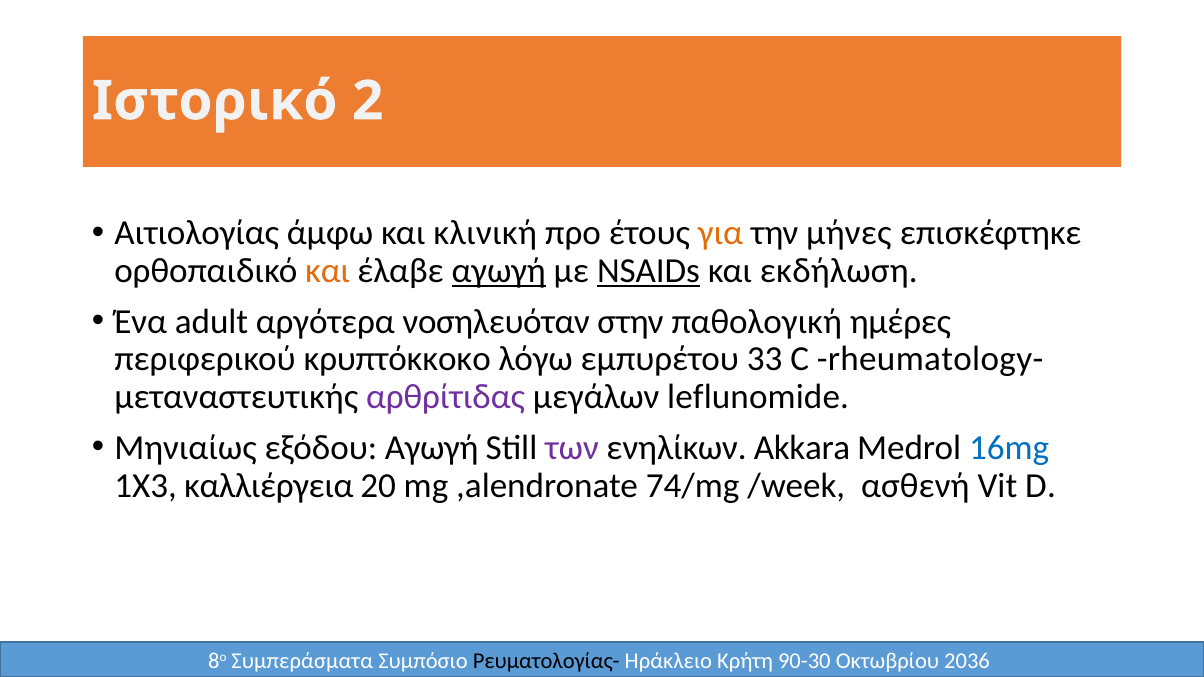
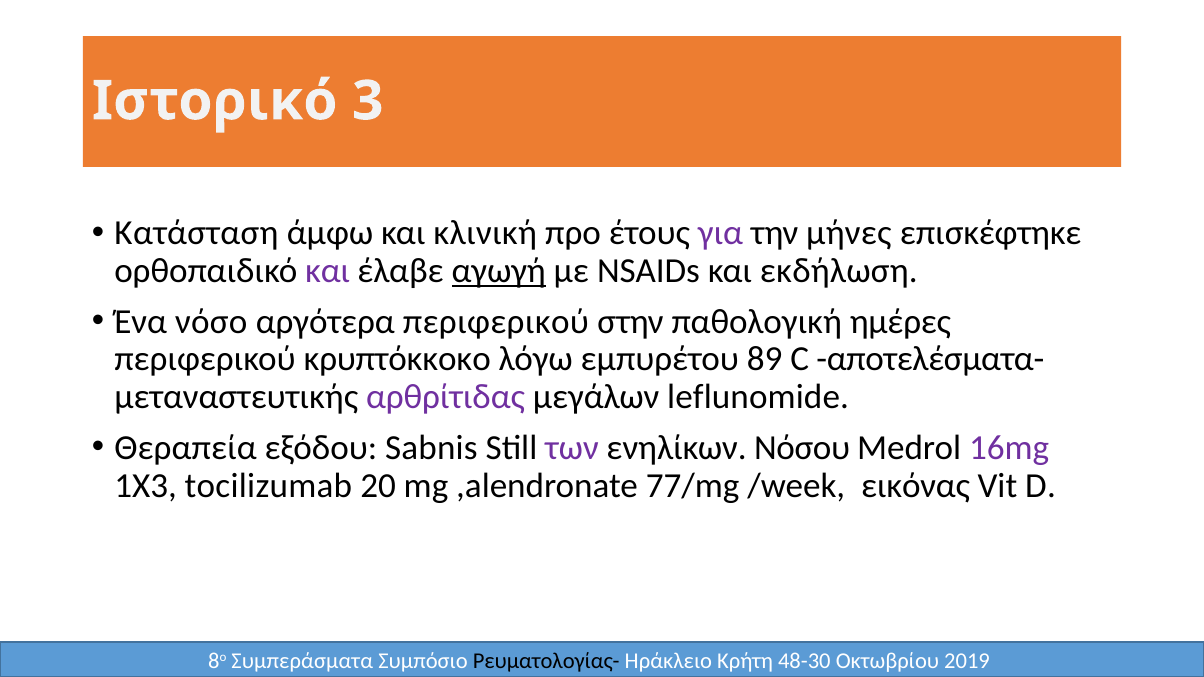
2: 2 -> 3
Αιτιολογίας: Αιτιολογίας -> Κατάσταση
για colour: orange -> purple
και at (328, 271) colour: orange -> purple
NSAIDs underline: present -> none
adult: adult -> νόσο
αργότερα νοσηλευόταν: νοσηλευόταν -> περιφερικού
33: 33 -> 89
rheumatology-: rheumatology- -> αποτελέσματα-
Μηνιαίως: Μηνιαίως -> Θεραπεία
εξόδου Αγωγή: Αγωγή -> Sabnis
Akkara: Akkara -> Νόσου
16mg colour: blue -> purple
καλλιέργεια: καλλιέργεια -> tocilizumab
74/mg: 74/mg -> 77/mg
ασθενή: ασθενή -> εικόνας
90-30: 90-30 -> 48-30
2036: 2036 -> 2019
